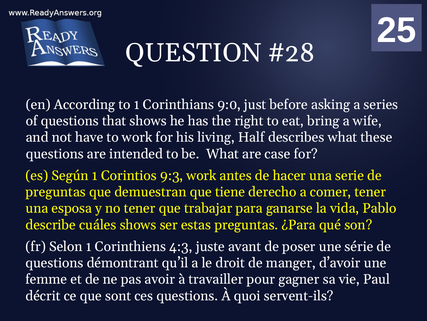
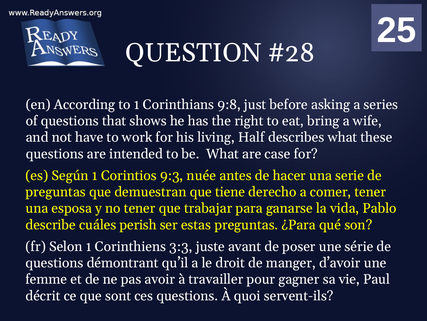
9:0: 9:0 -> 9:8
9:3 work: work -> nuée
cuáles shows: shows -> perish
4:3: 4:3 -> 3:3
